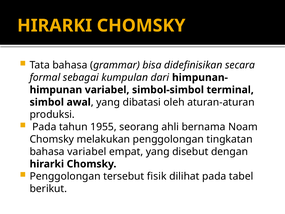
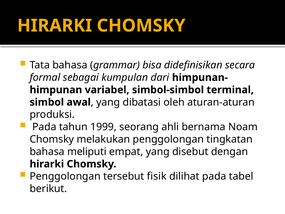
1955: 1955 -> 1999
bahasa variabel: variabel -> meliputi
